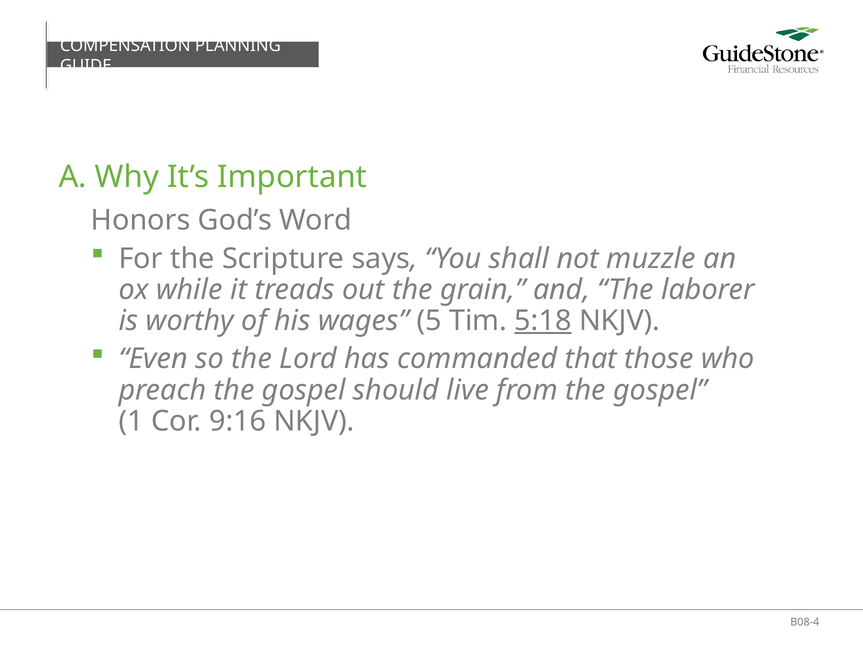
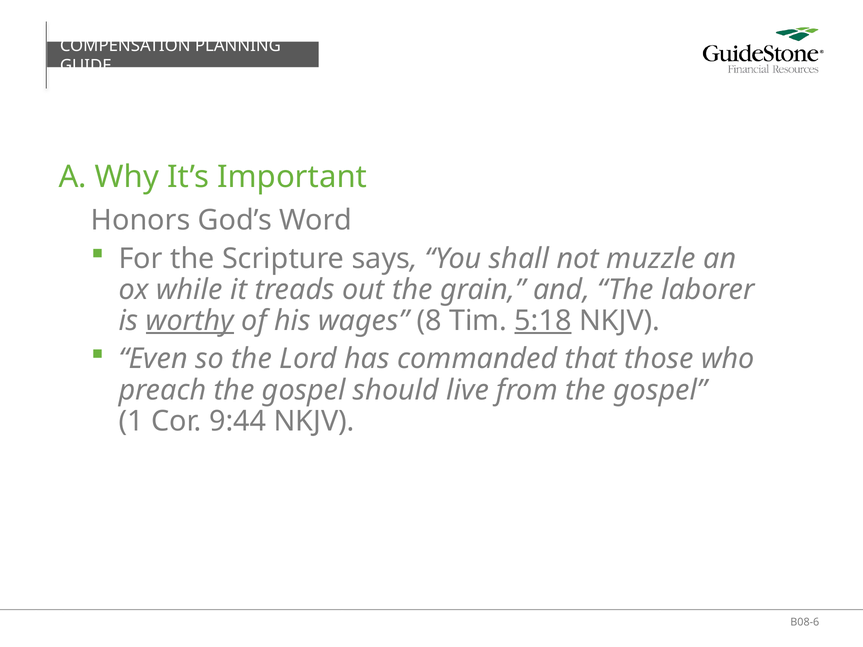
worthy underline: none -> present
5: 5 -> 8
9:16: 9:16 -> 9:44
B08-4: B08-4 -> B08-6
